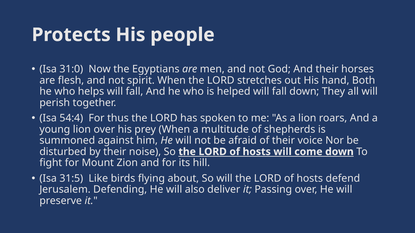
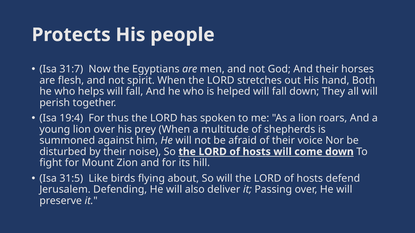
31:0: 31:0 -> 31:7
54:4: 54:4 -> 19:4
